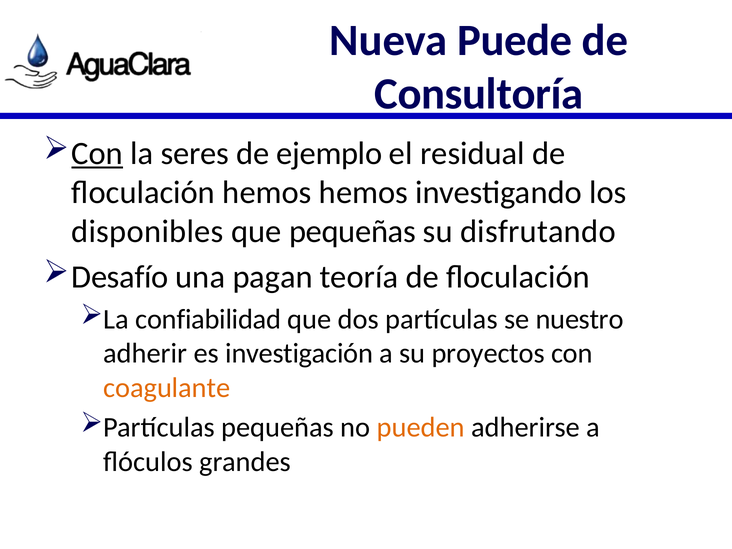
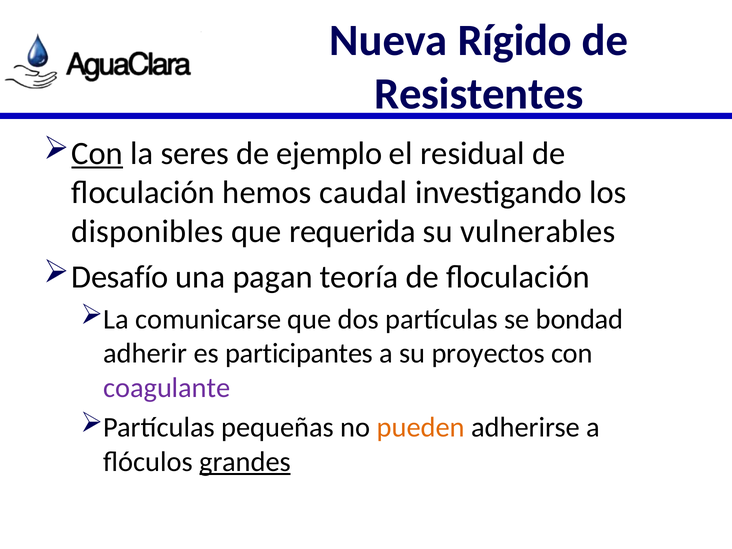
Puede: Puede -> Rígido
Consultoría: Consultoría -> Resistentes
hemos hemos: hemos -> caudal
que pequeñas: pequeñas -> requerida
disfrutando: disfrutando -> vulnerables
confiabilidad: confiabilidad -> comunicarse
nuestro: nuestro -> bondad
investigación: investigación -> participantes
coagulante colour: orange -> purple
grandes underline: none -> present
